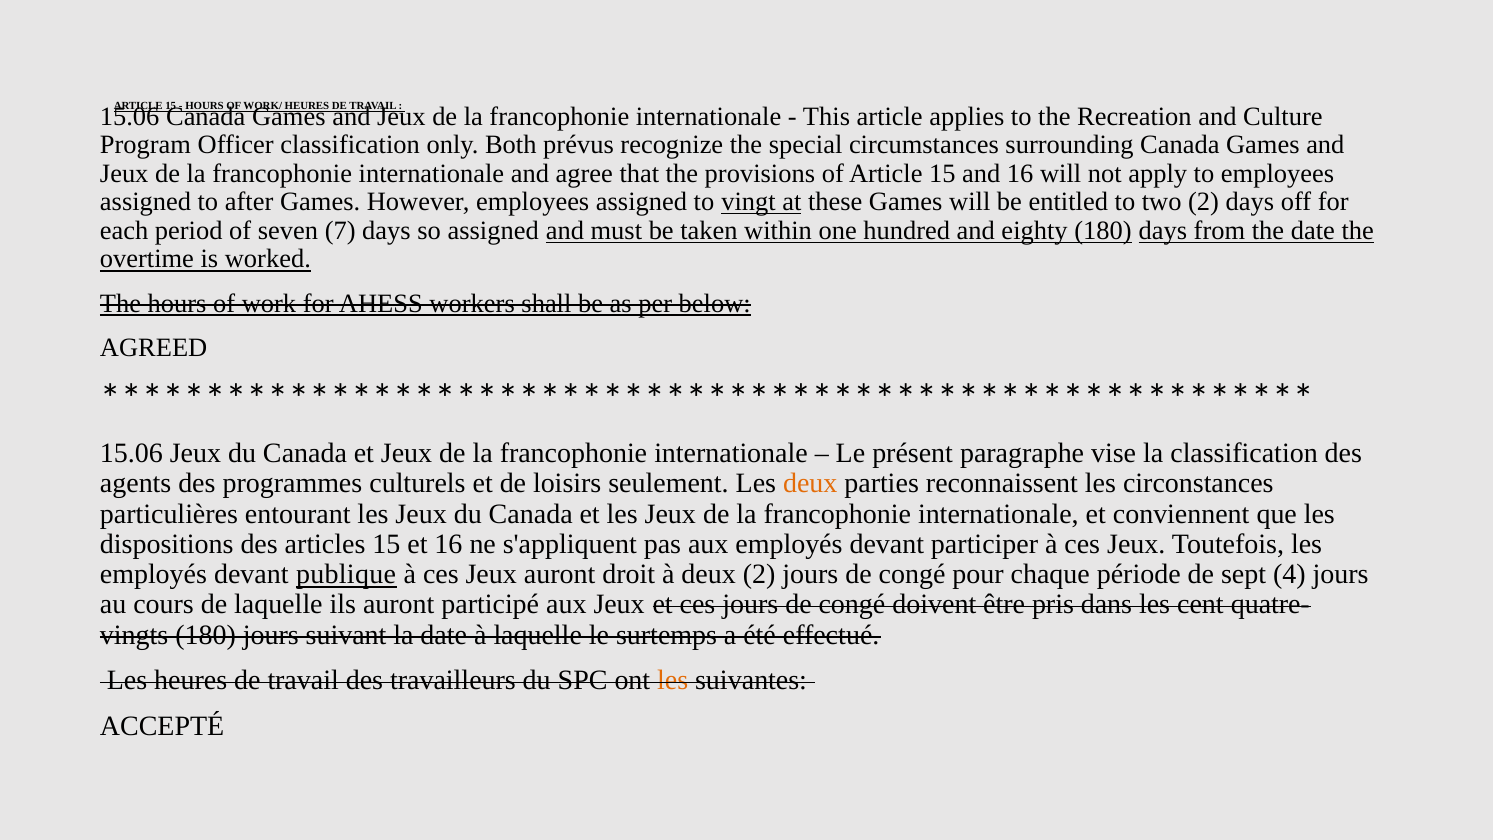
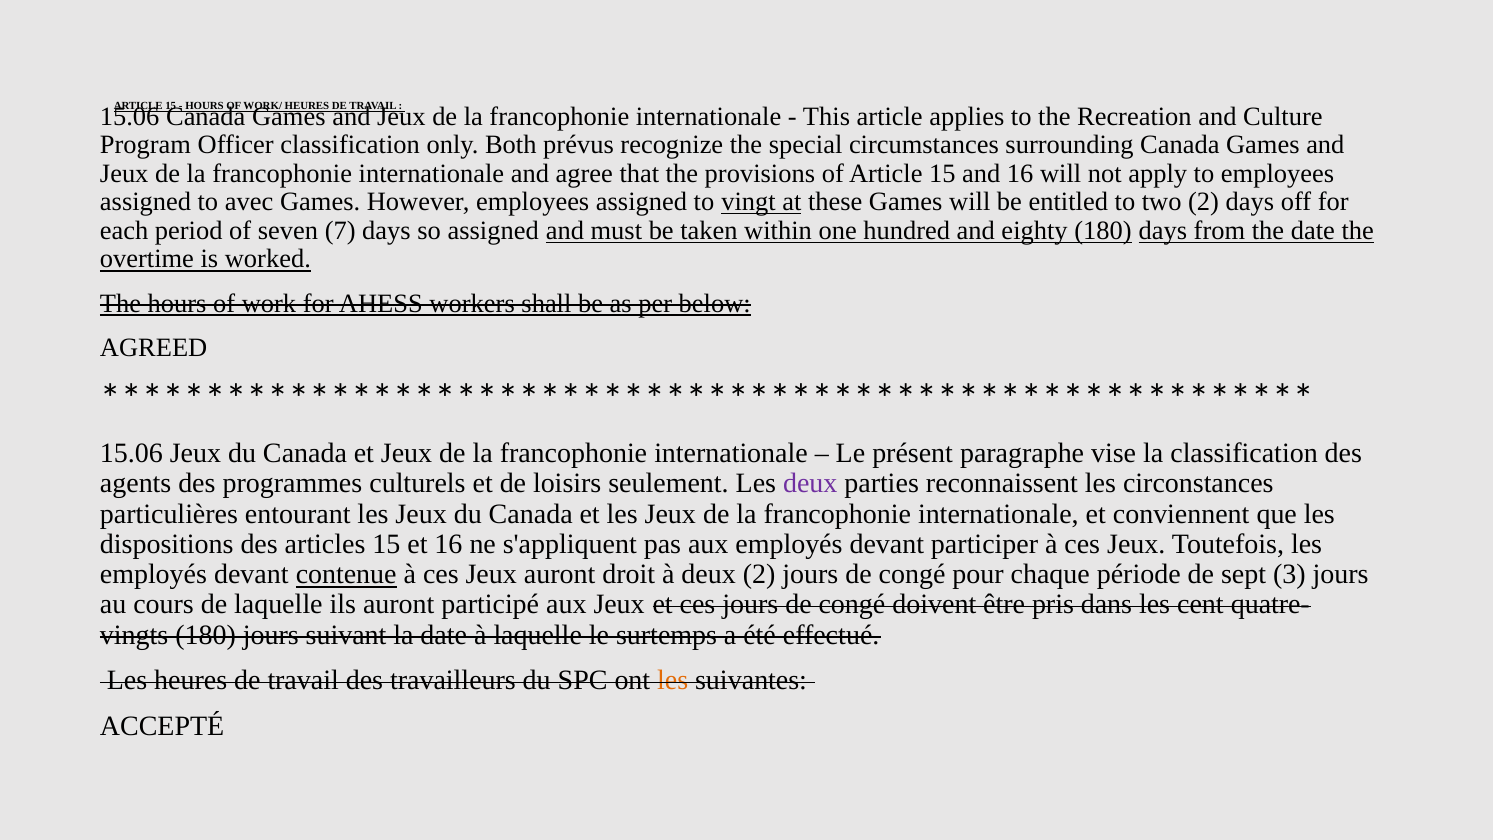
after: after -> avec
deux at (810, 484) colour: orange -> purple
publique: publique -> contenue
4: 4 -> 3
